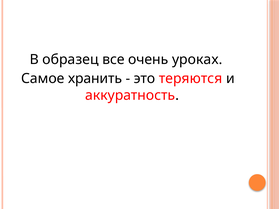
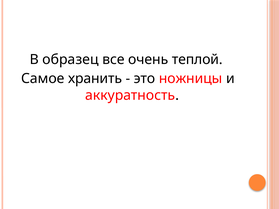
уроках: уроках -> теплой
теряются: теряются -> ножницы
